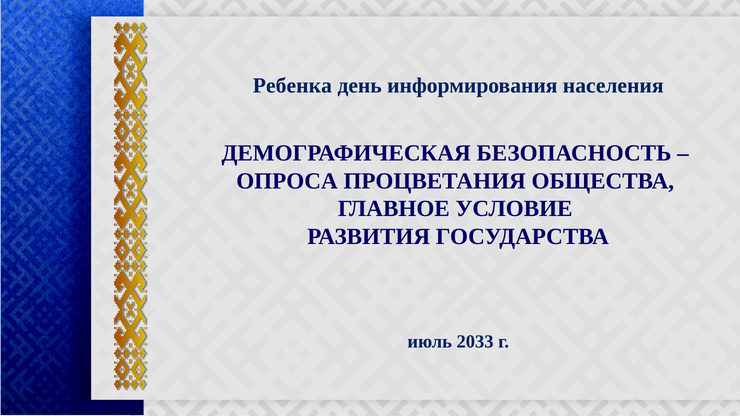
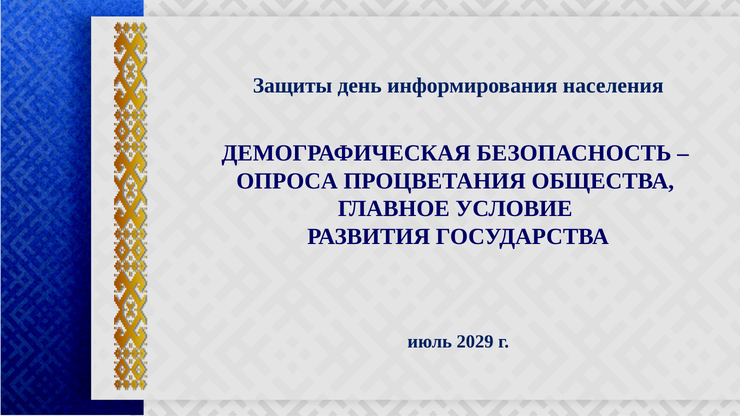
Ребенка: Ребенка -> Защиты
2033: 2033 -> 2029
